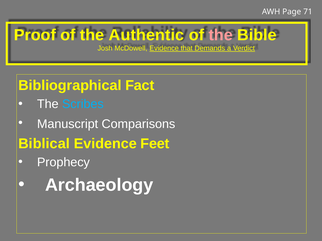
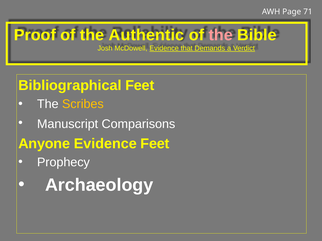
Bibliographical Fact: Fact -> Feet
Scribes colour: light blue -> yellow
Biblical: Biblical -> Anyone
